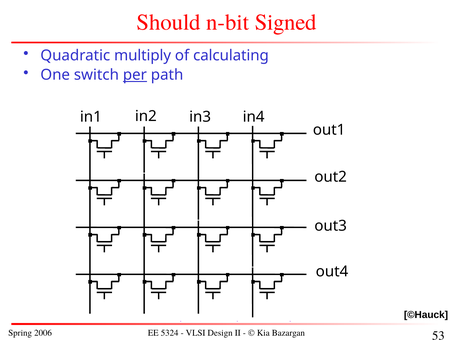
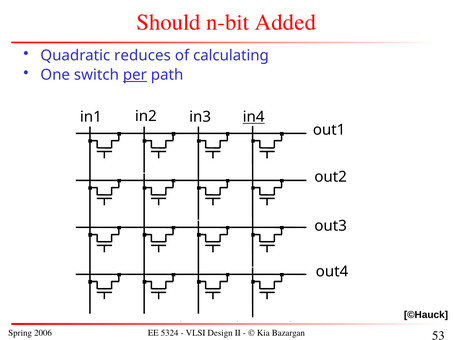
Signed: Signed -> Added
multiply: multiply -> reduces
in4 underline: none -> present
